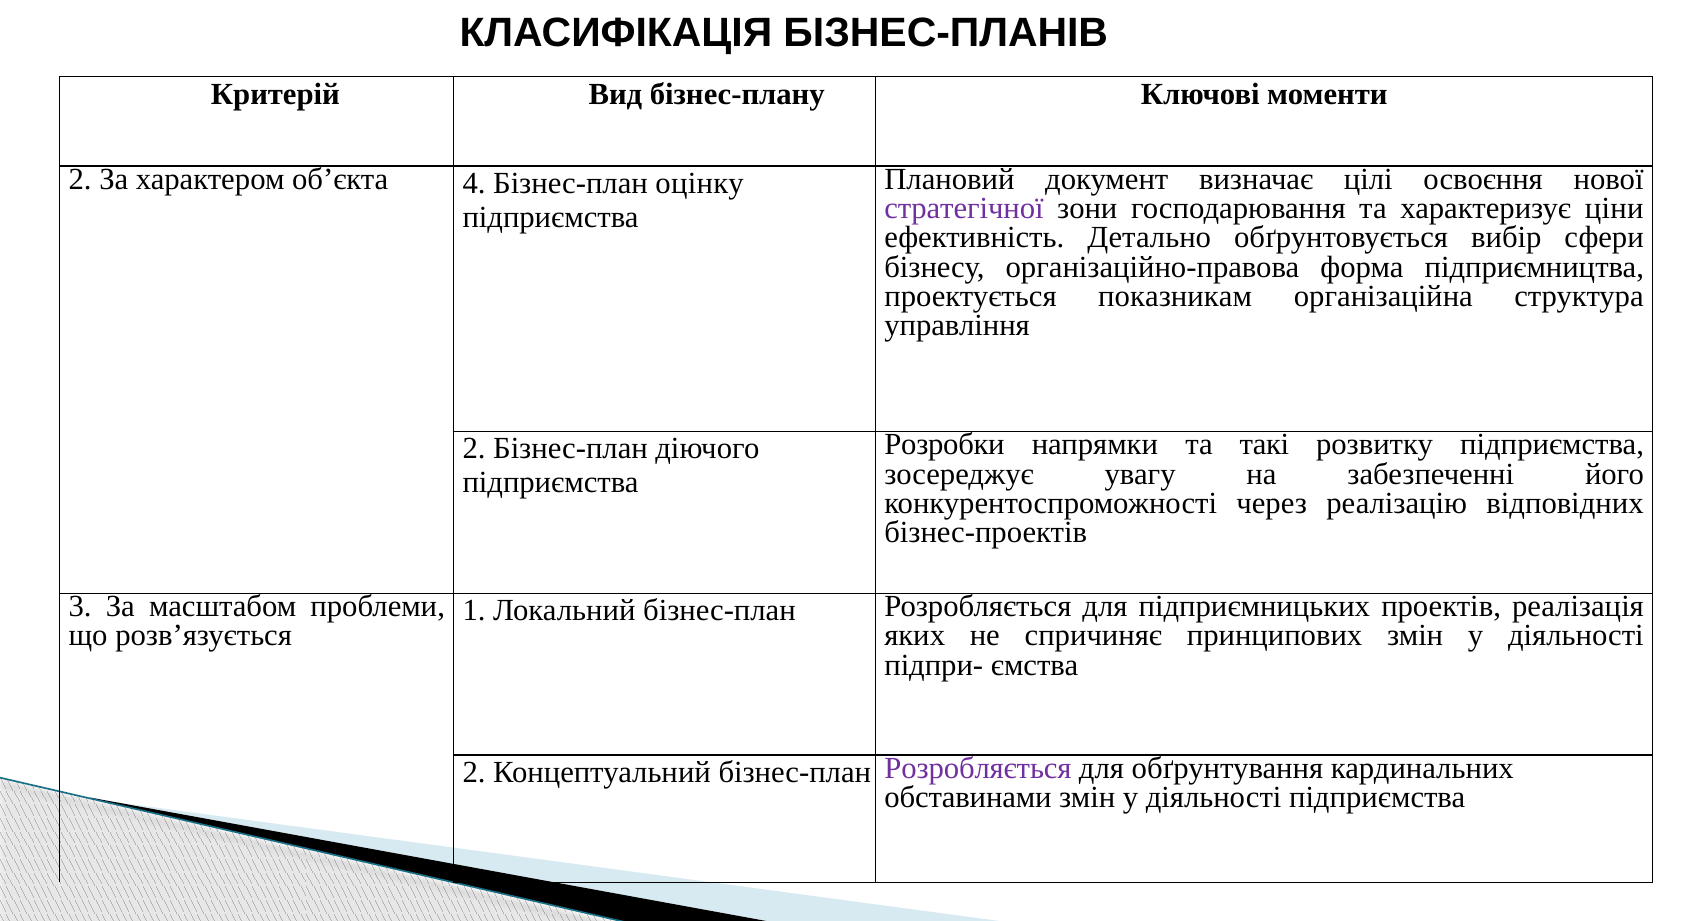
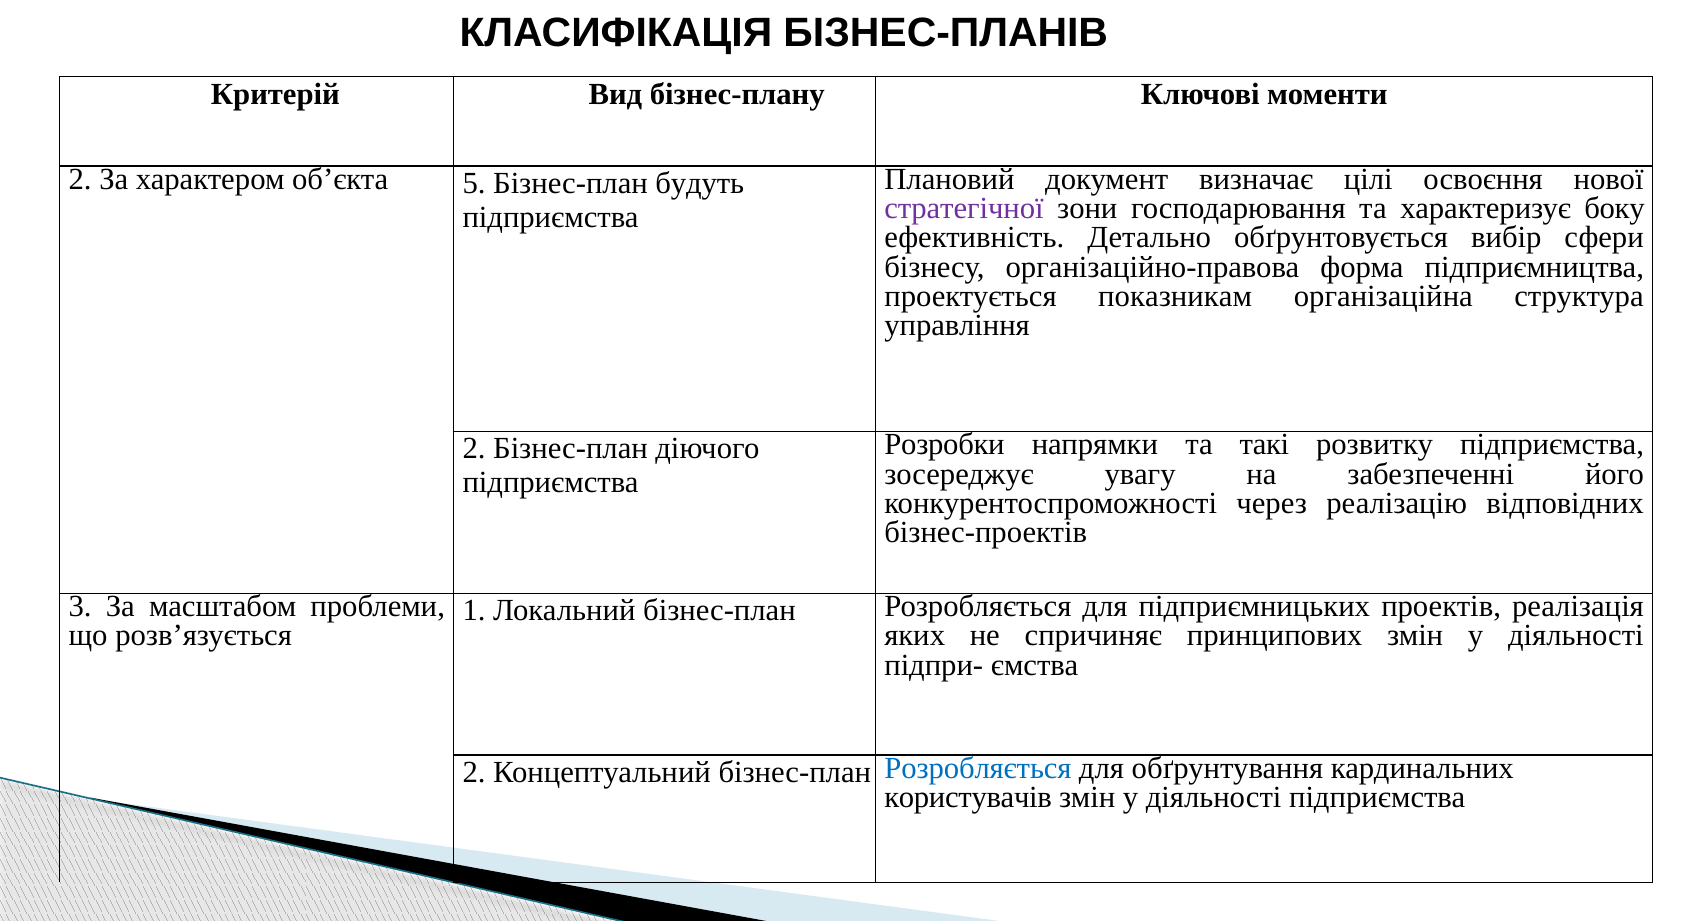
4: 4 -> 5
оцінку: оцінку -> будуть
ціни: ціни -> боку
Розробляється at (978, 769) colour: purple -> blue
обставинами: обставинами -> користувачів
